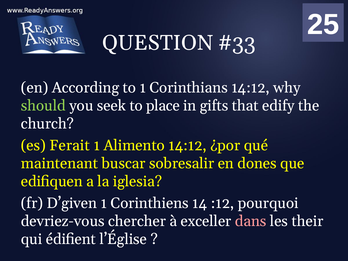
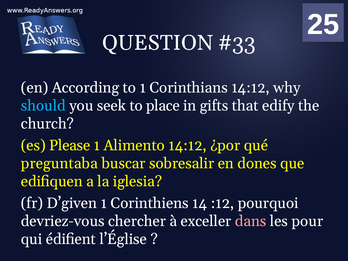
should colour: light green -> light blue
Ferait: Ferait -> Please
maintenant: maintenant -> preguntaba
their: their -> pour
